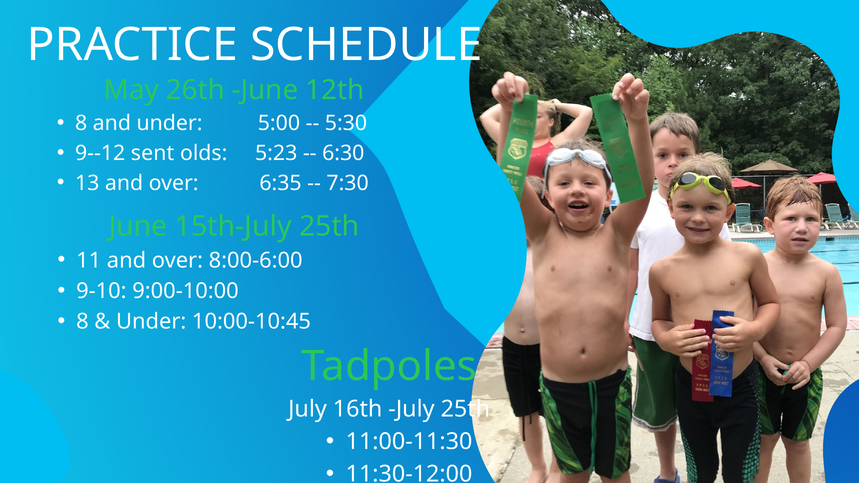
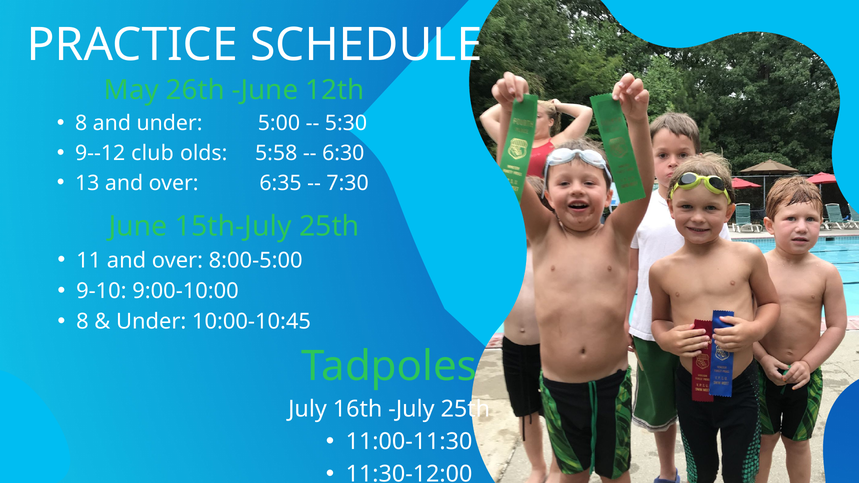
sent: sent -> club
5:23: 5:23 -> 5:58
8:00-6:00: 8:00-6:00 -> 8:00-5:00
